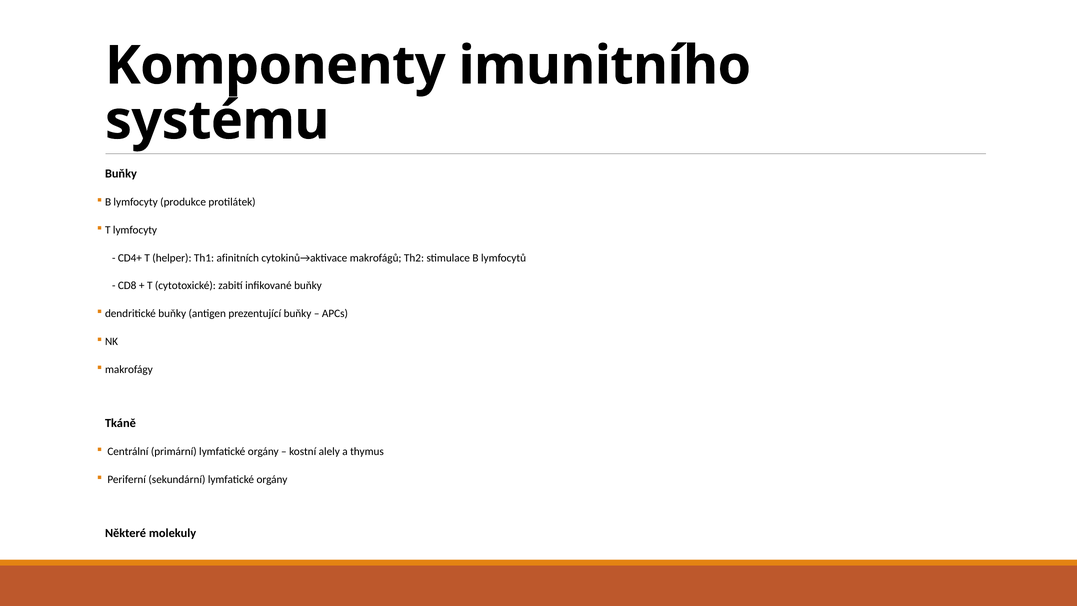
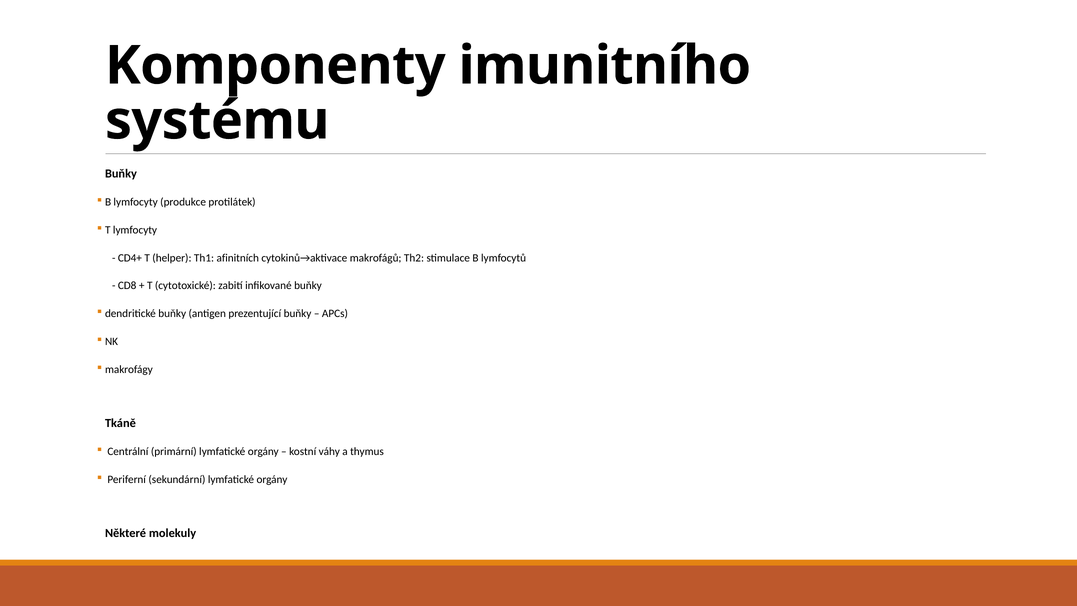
alely: alely -> váhy
